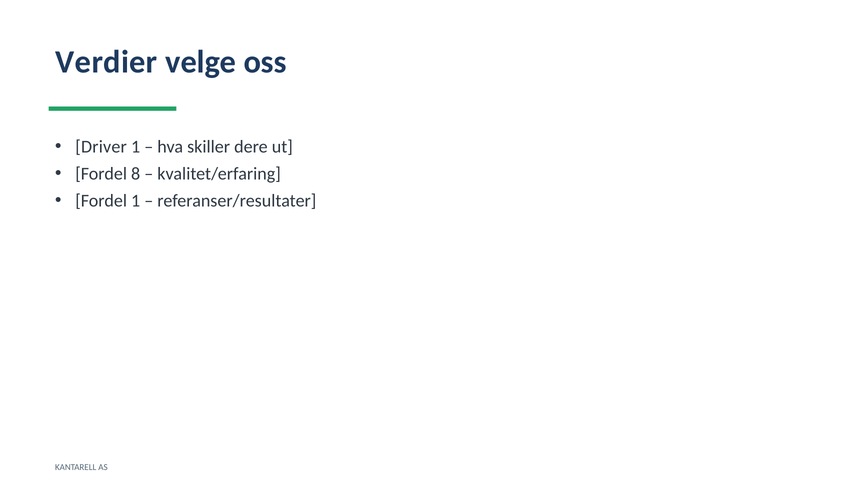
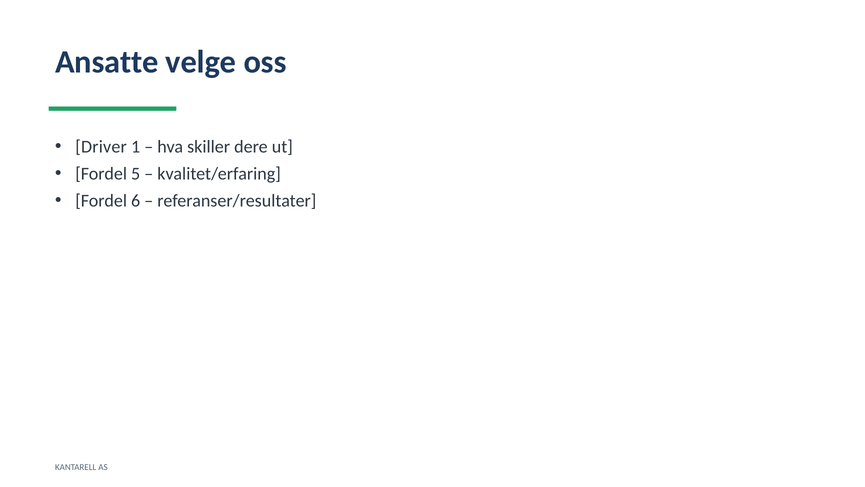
Verdier: Verdier -> Ansatte
8: 8 -> 5
Fordel 1: 1 -> 6
